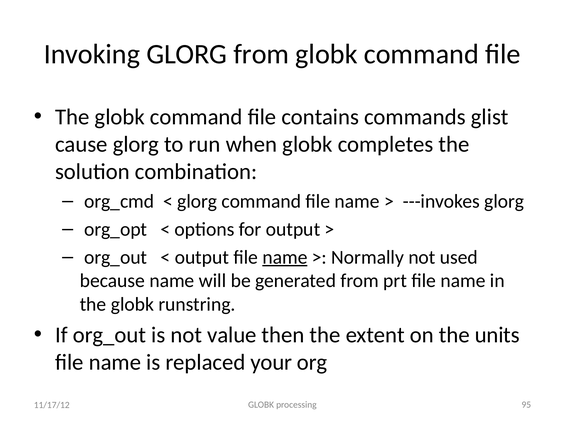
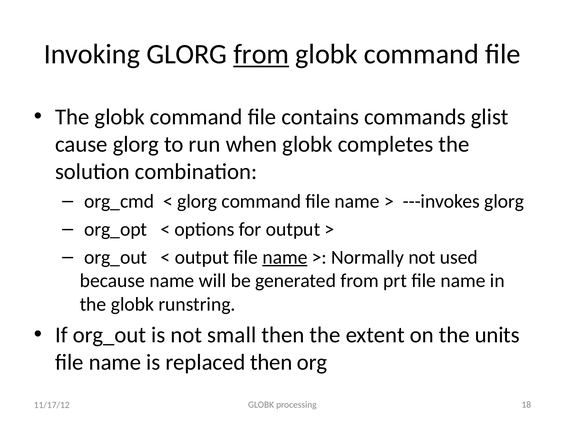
from at (261, 54) underline: none -> present
value: value -> small
replaced your: your -> then
95: 95 -> 18
